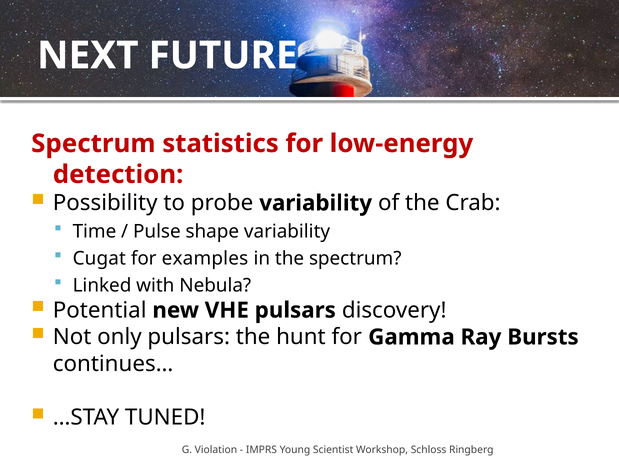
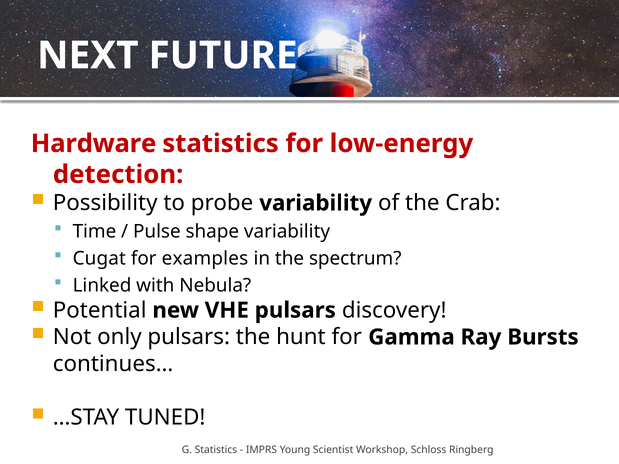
Spectrum at (93, 144): Spectrum -> Hardware
G Violation: Violation -> Statistics
